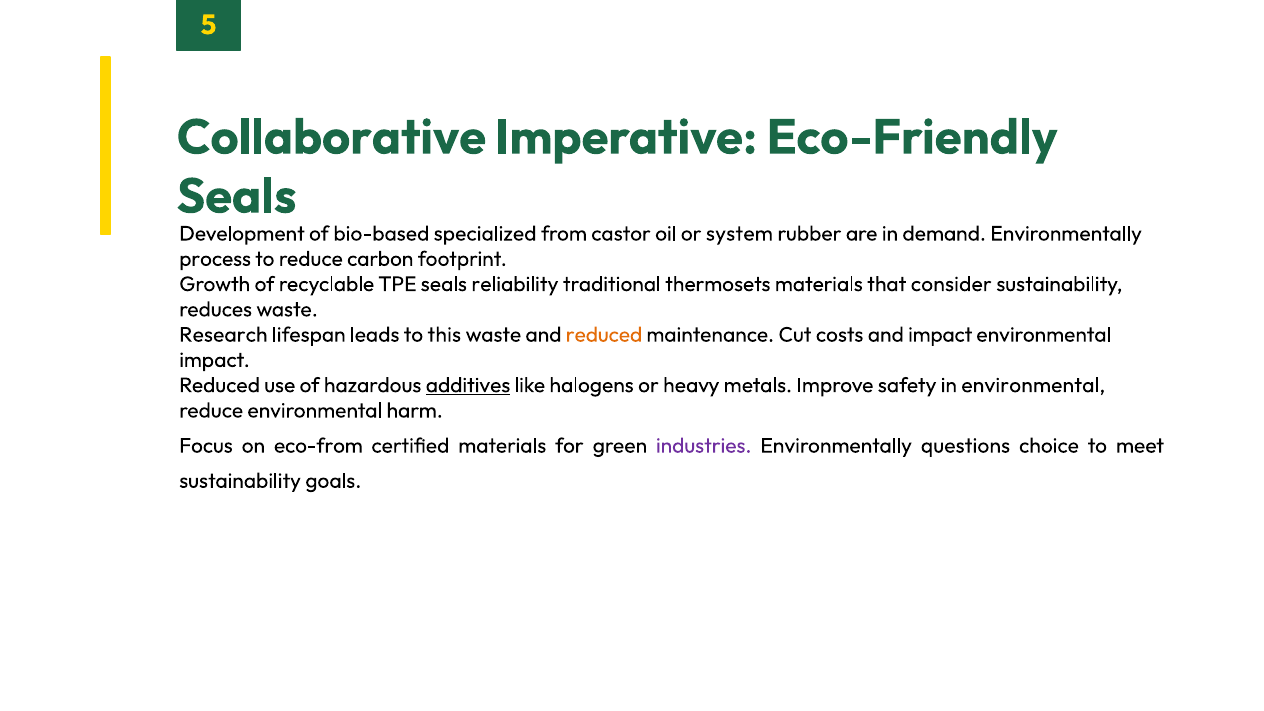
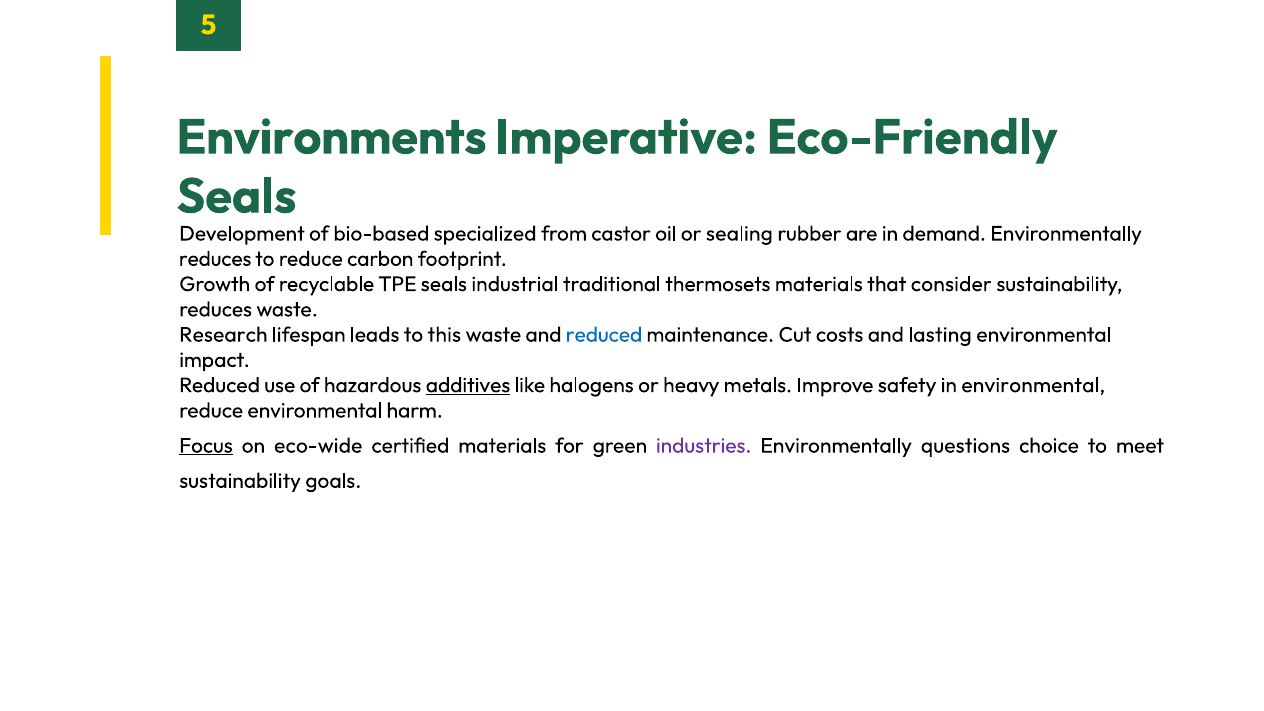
Collaborative: Collaborative -> Environments
system: system -> sealing
process at (215, 259): process -> reduces
reliability: reliability -> industrial
reduced at (604, 335) colour: orange -> blue
and impact: impact -> lasting
Focus underline: none -> present
eco-from: eco-from -> eco-wide
